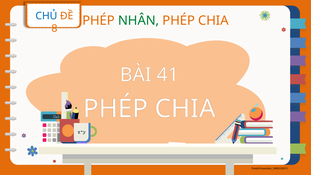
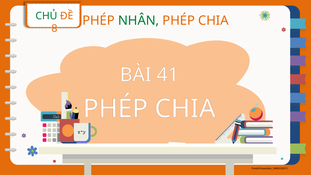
CHỦ colour: blue -> green
